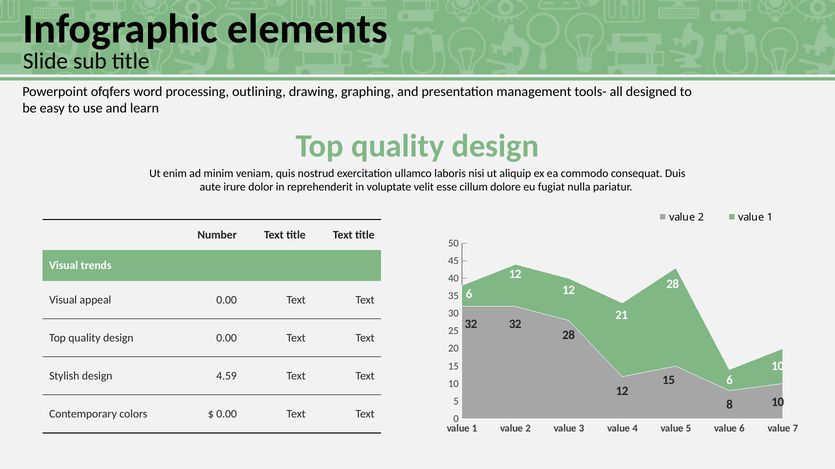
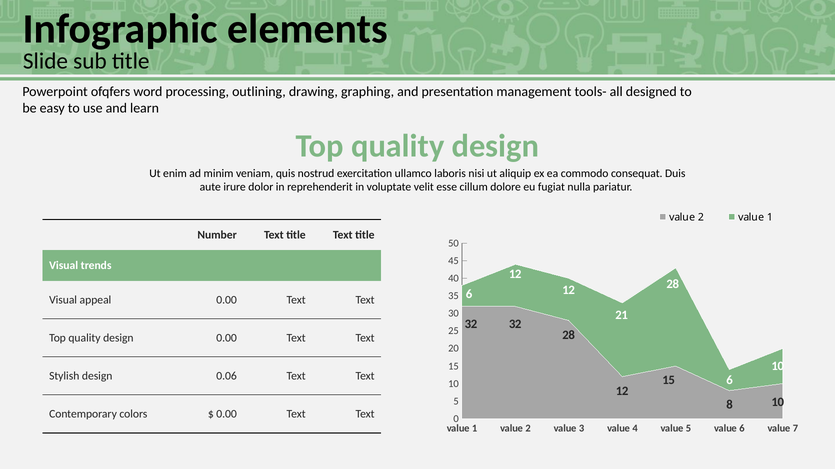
4.59: 4.59 -> 0.06
